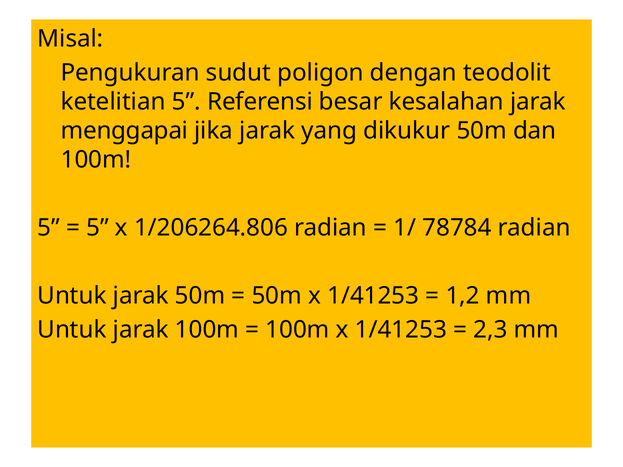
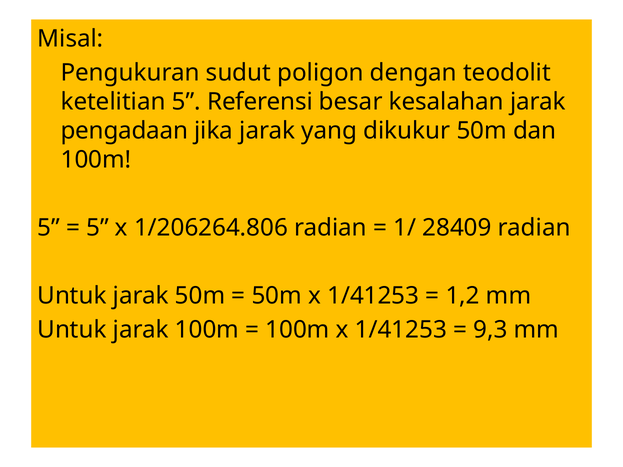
menggapai: menggapai -> pengadaan
78784: 78784 -> 28409
2,3: 2,3 -> 9,3
